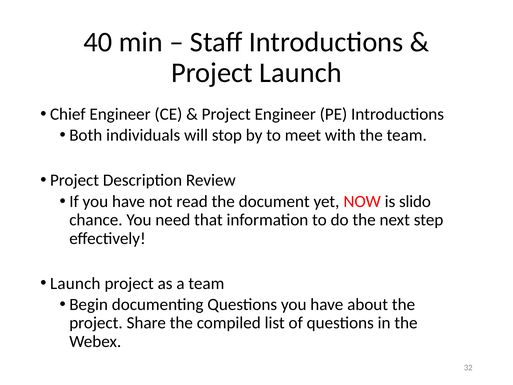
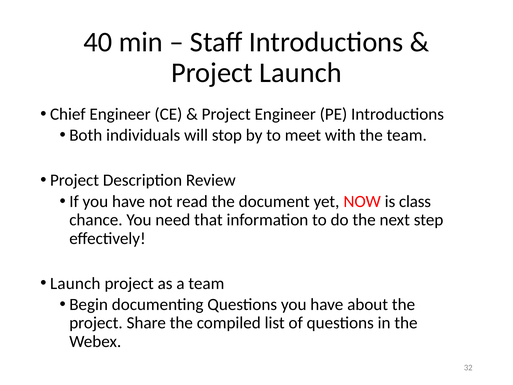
slido: slido -> class
